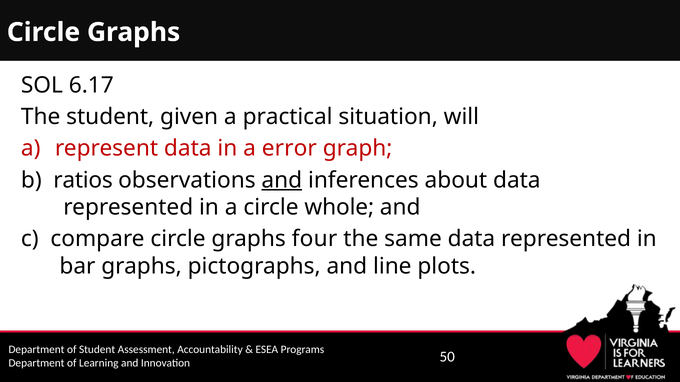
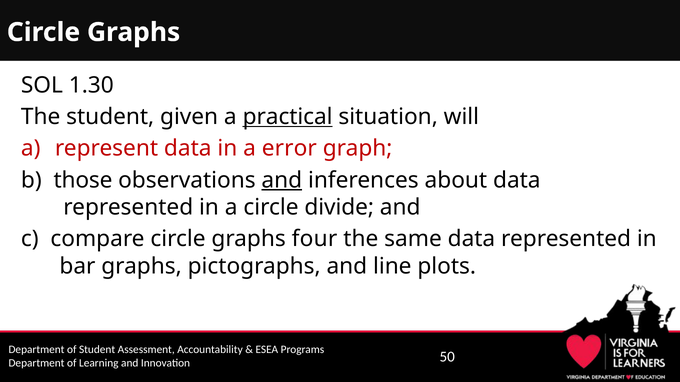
6.17: 6.17 -> 1.30
practical underline: none -> present
ratios: ratios -> those
whole: whole -> divide
